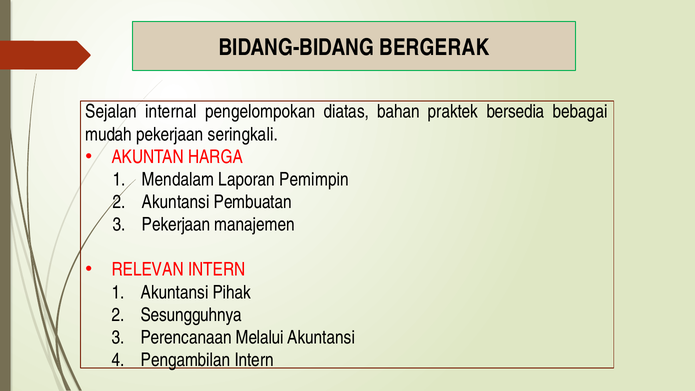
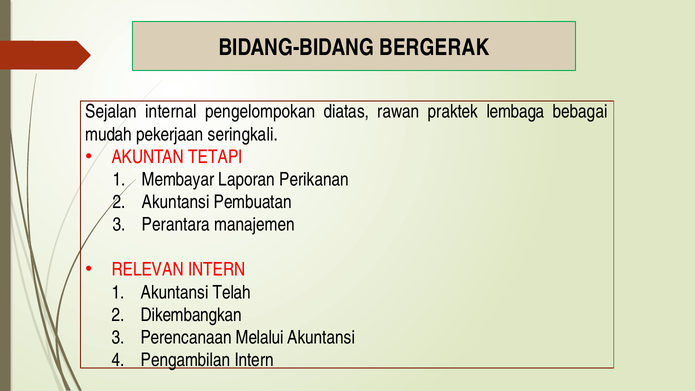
bahan: bahan -> rawan
bersedia: bersedia -> lembaga
HARGA: HARGA -> TETAPI
Mendalam: Mendalam -> Membayar
Pemimpin: Pemimpin -> Perikanan
Pekerjaan at (176, 225): Pekerjaan -> Perantara
Pihak: Pihak -> Telah
Sesungguhnya: Sesungguhnya -> Dikembangkan
